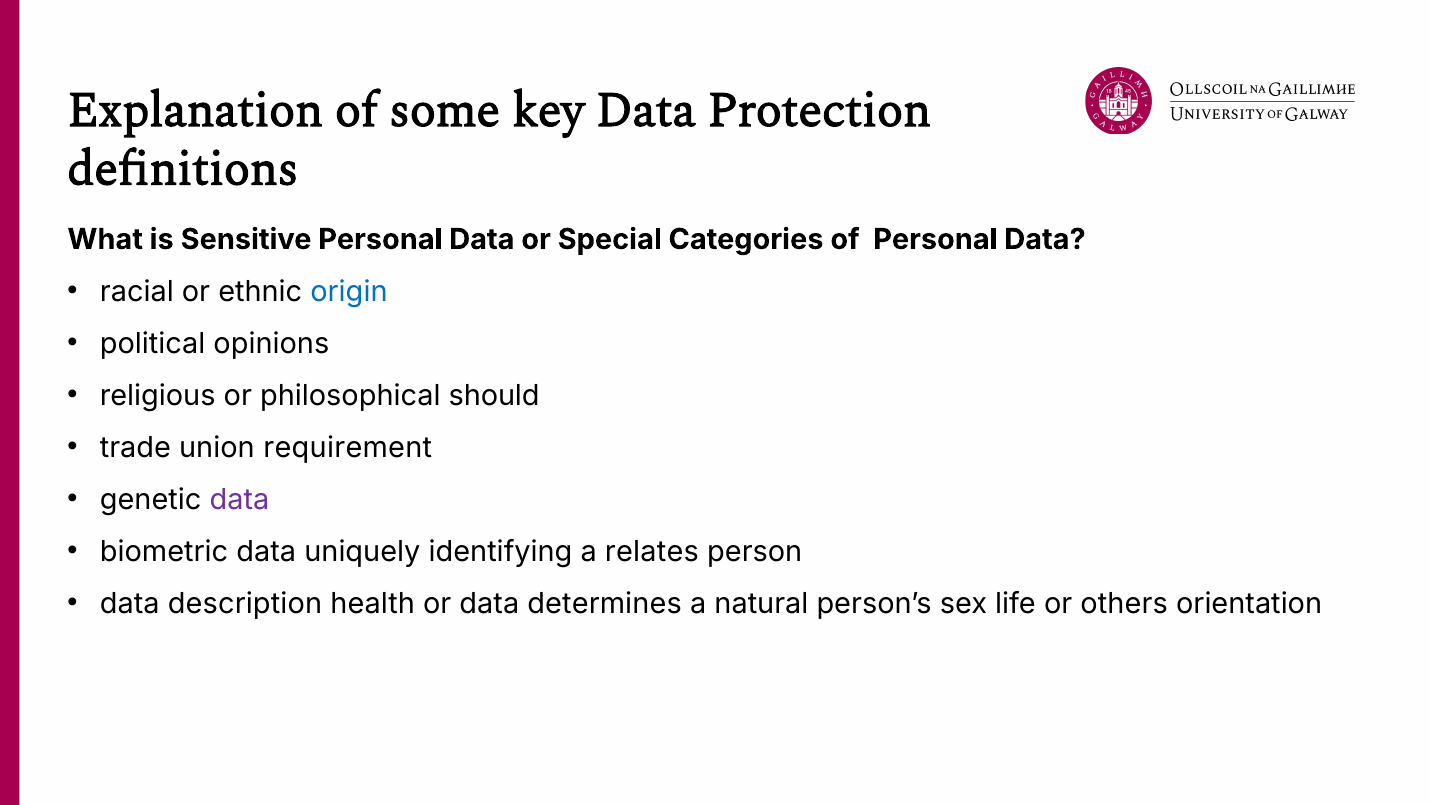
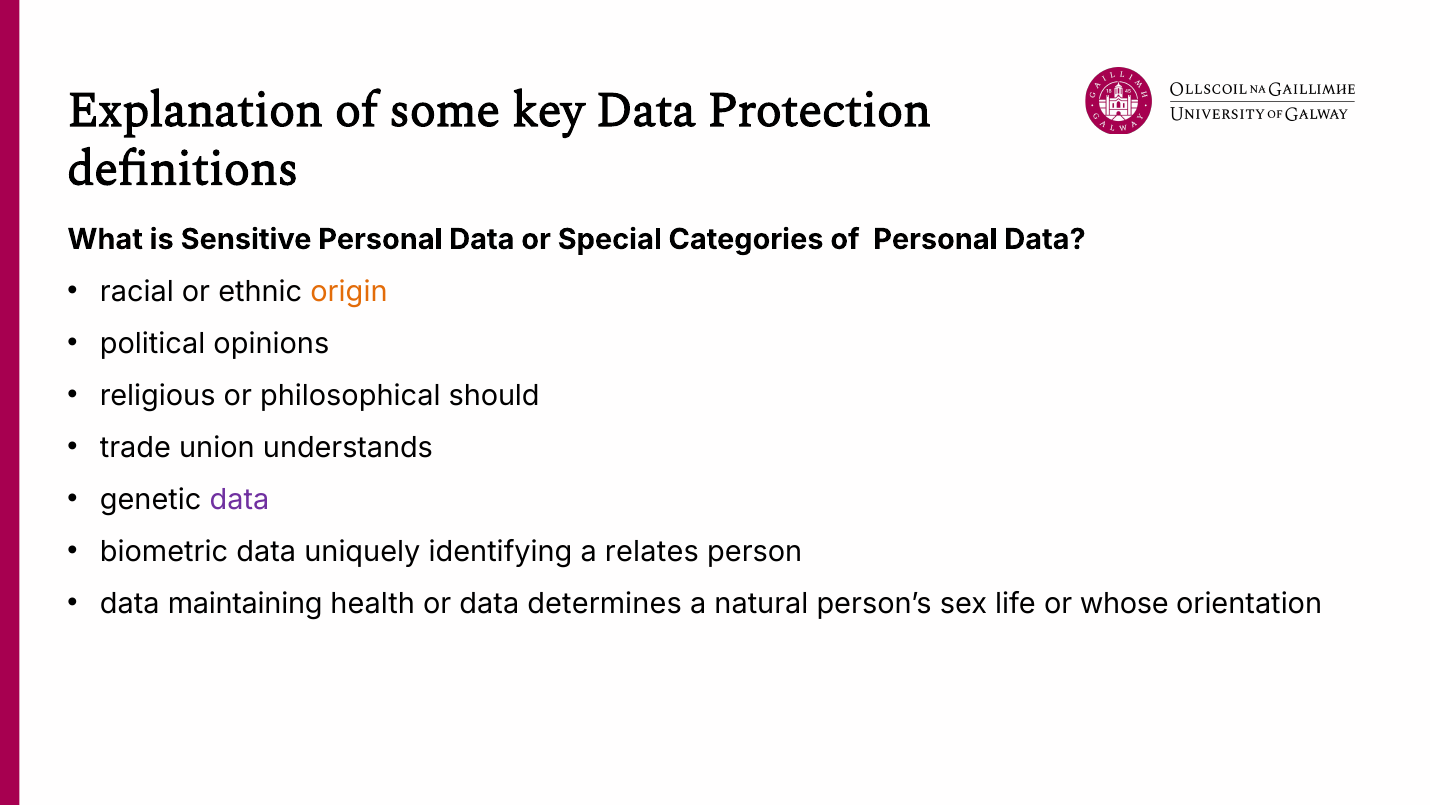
origin colour: blue -> orange
requirement: requirement -> understands
description: description -> maintaining
others: others -> whose
